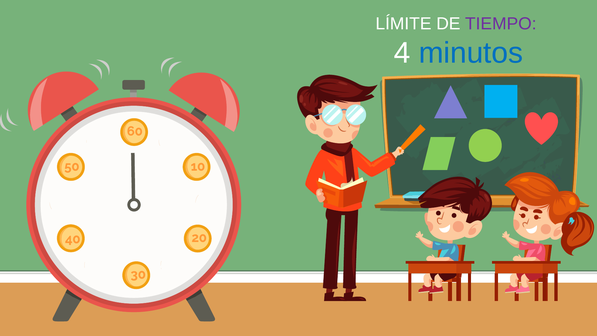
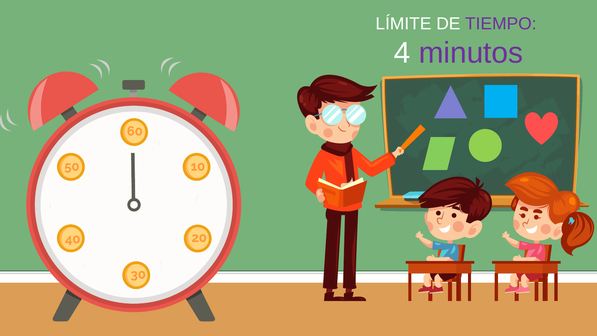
minutos colour: blue -> purple
